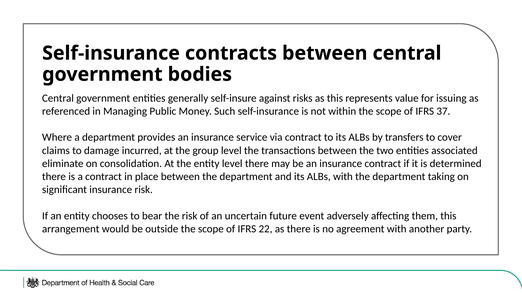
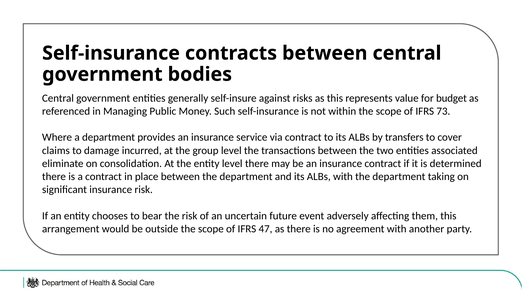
issuing: issuing -> budget
37: 37 -> 73
22: 22 -> 47
